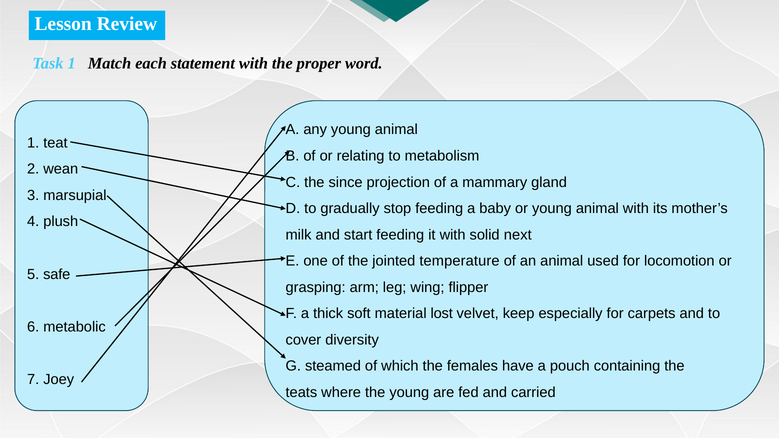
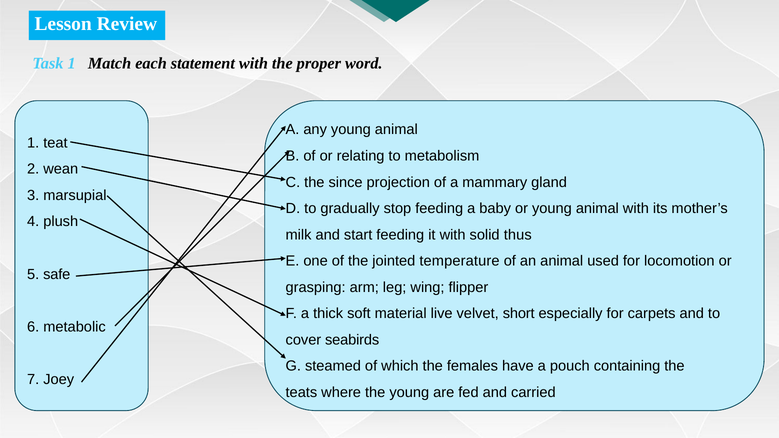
next: next -> thus
lost: lost -> live
keep: keep -> short
diversity: diversity -> seabirds
